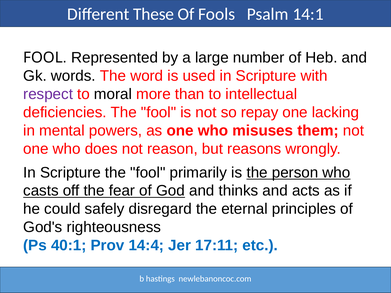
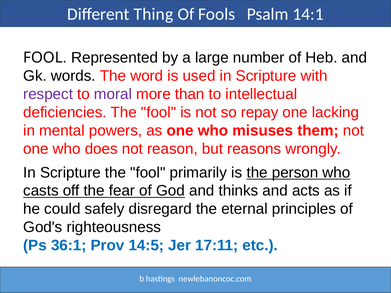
These: These -> Thing
moral colour: black -> purple
40:1: 40:1 -> 36:1
14:4: 14:4 -> 14:5
